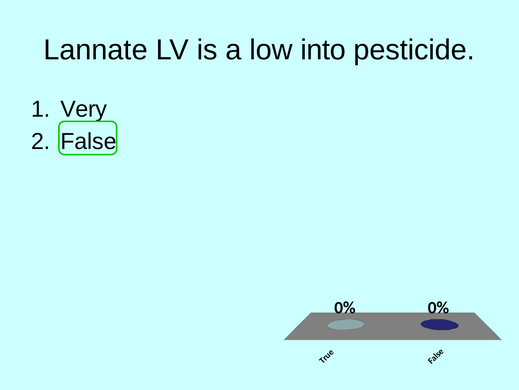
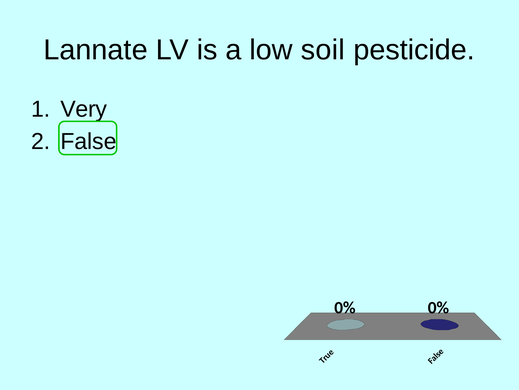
into: into -> soil
